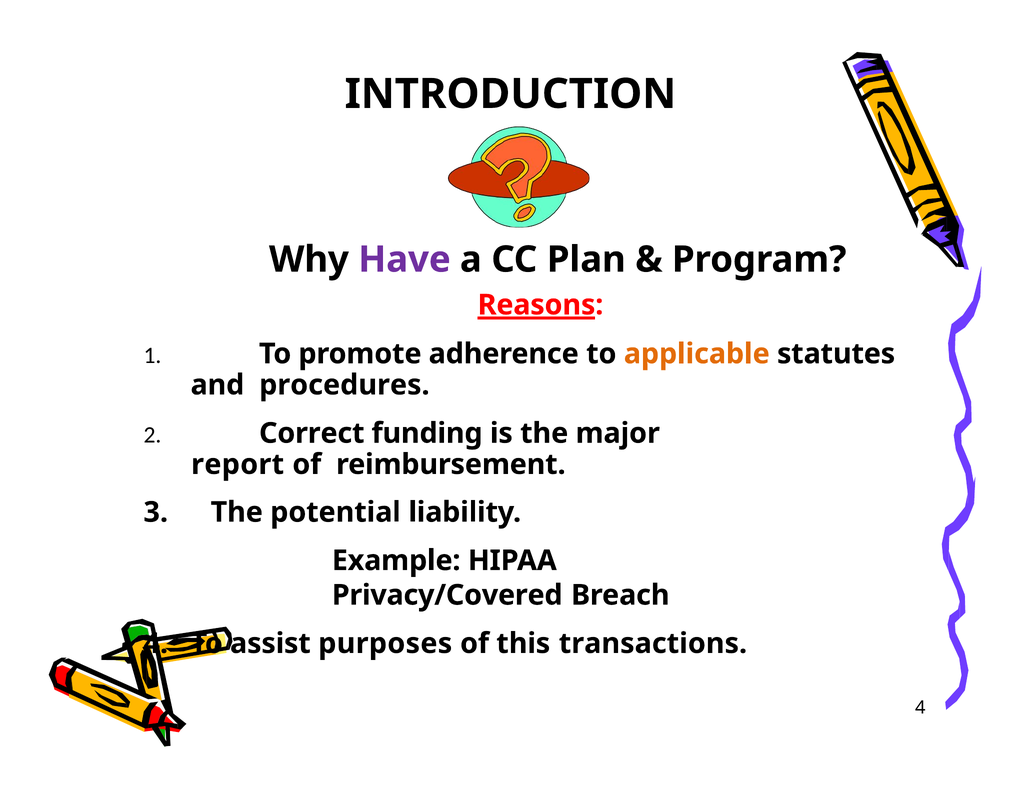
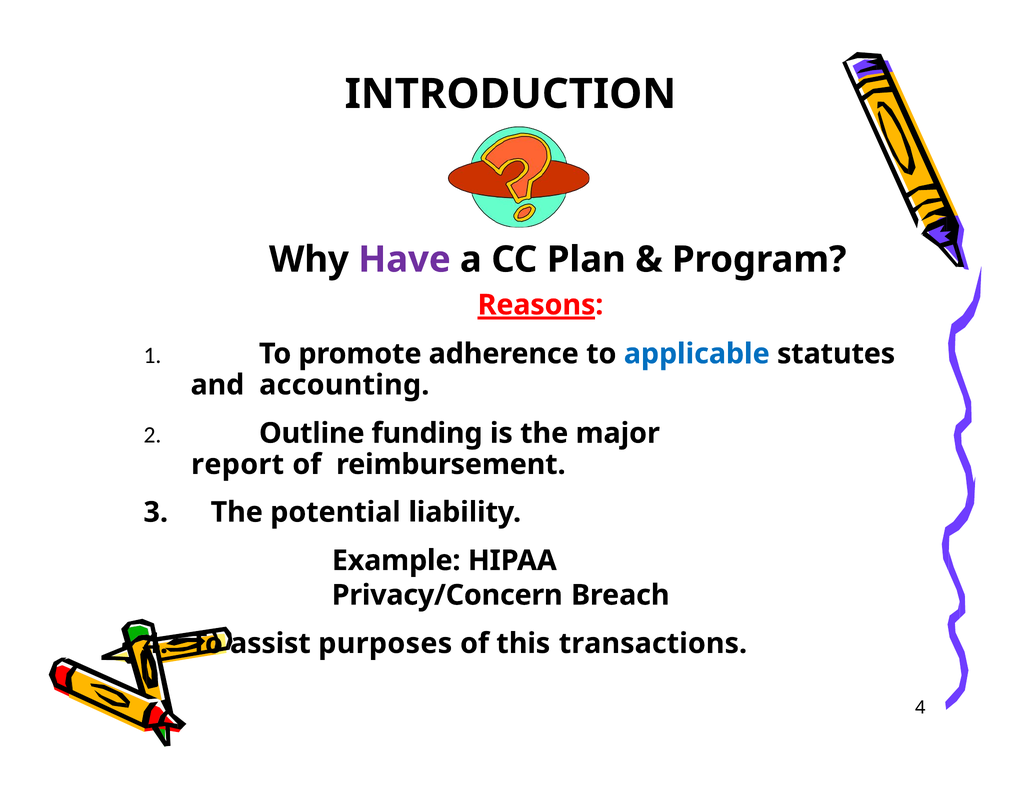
applicable colour: orange -> blue
procedures: procedures -> accounting
Correct: Correct -> Outline
Privacy/Covered: Privacy/Covered -> Privacy/Concern
